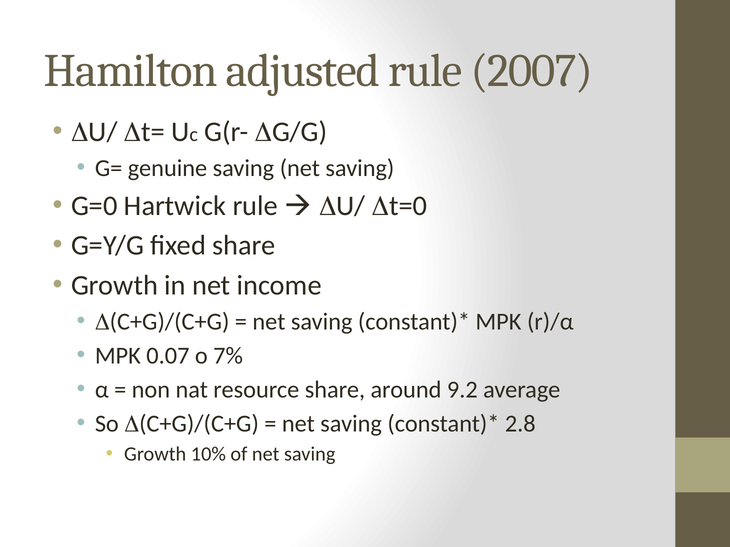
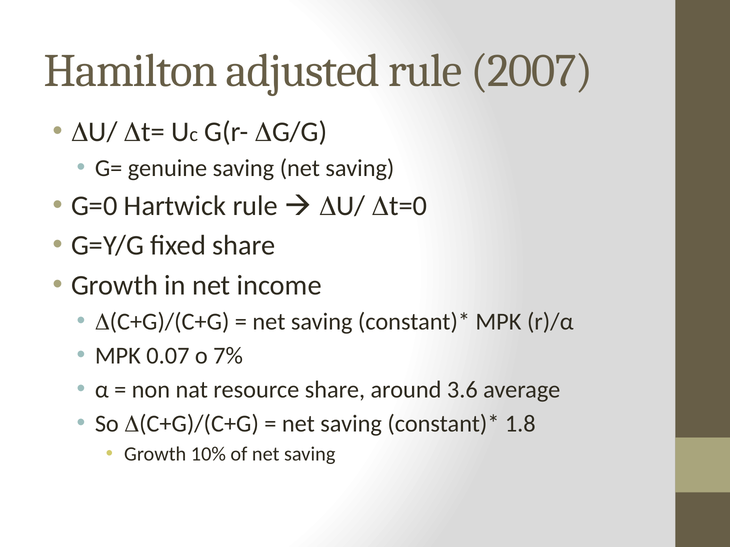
9.2: 9.2 -> 3.6
2.8: 2.8 -> 1.8
